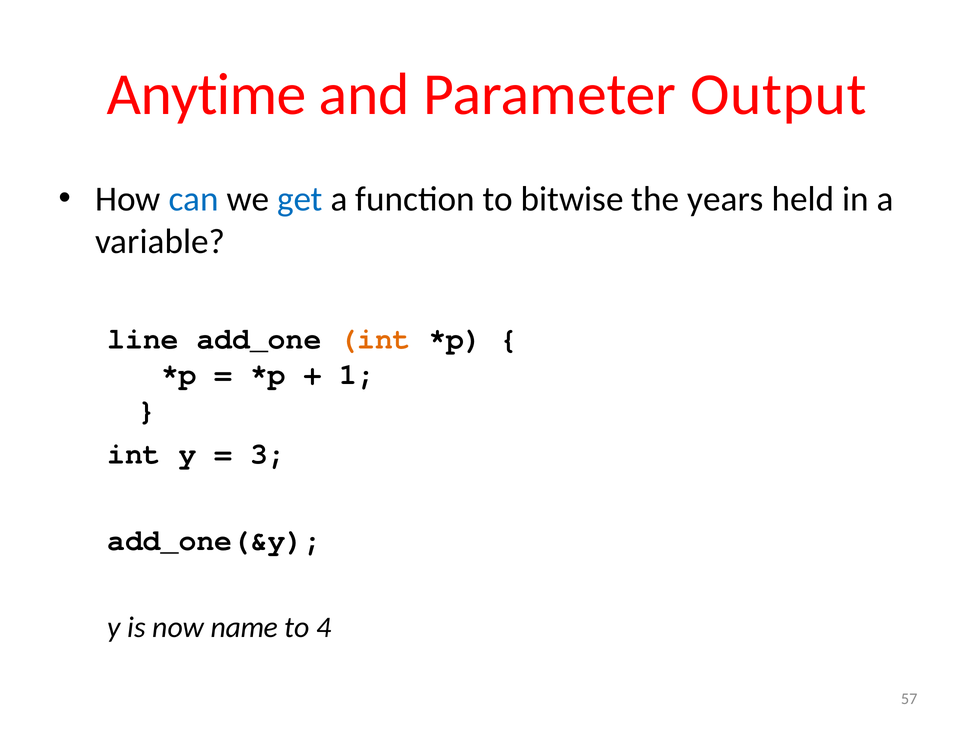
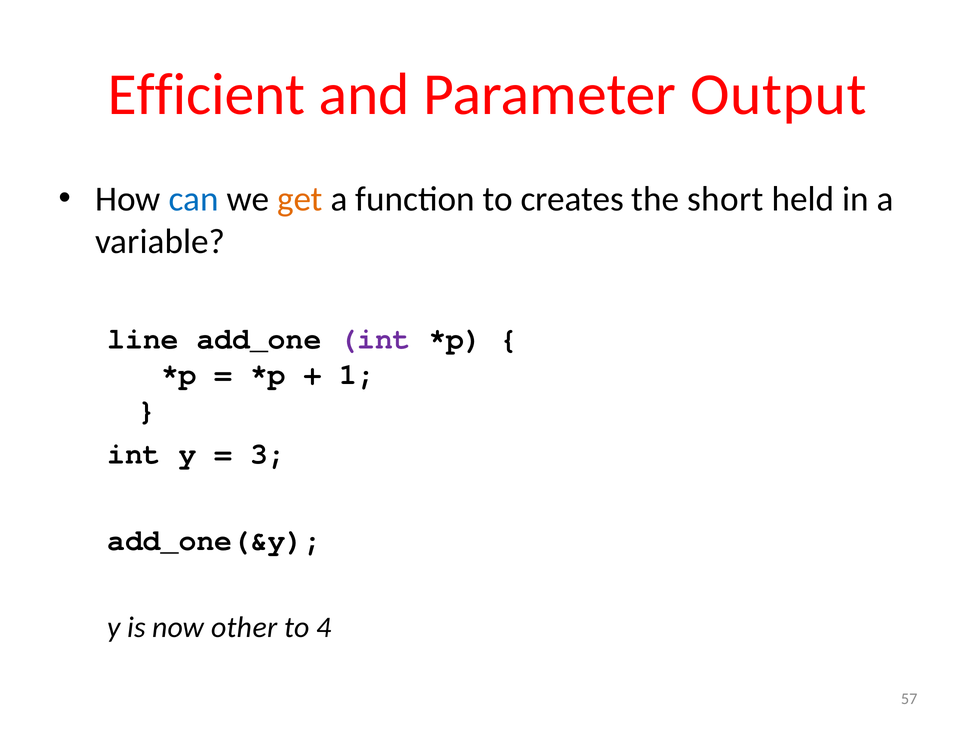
Anytime: Anytime -> Efficient
get colour: blue -> orange
bitwise: bitwise -> creates
years: years -> short
int at (375, 339) colour: orange -> purple
name: name -> other
